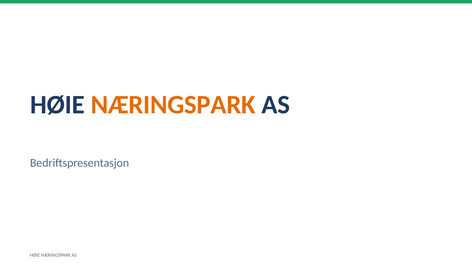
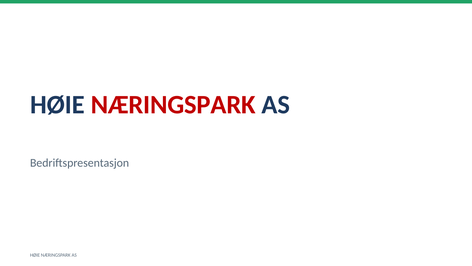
NÆRINGSPARK at (173, 105) colour: orange -> red
